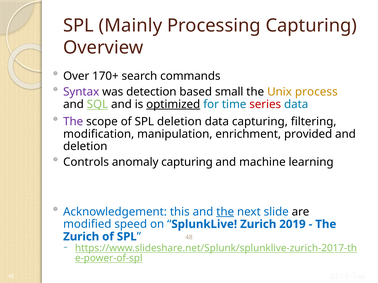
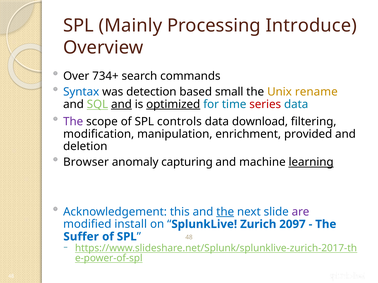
Processing Capturing: Capturing -> Introduce
170+: 170+ -> 734+
Syntax colour: purple -> blue
process: process -> rename
and at (121, 104) underline: none -> present
SPL deletion: deletion -> controls
data capturing: capturing -> download
Controls: Controls -> Browser
learning underline: none -> present
are colour: black -> purple
speed: speed -> install
2019: 2019 -> 2097
Zurich at (81, 237): Zurich -> Suffer
